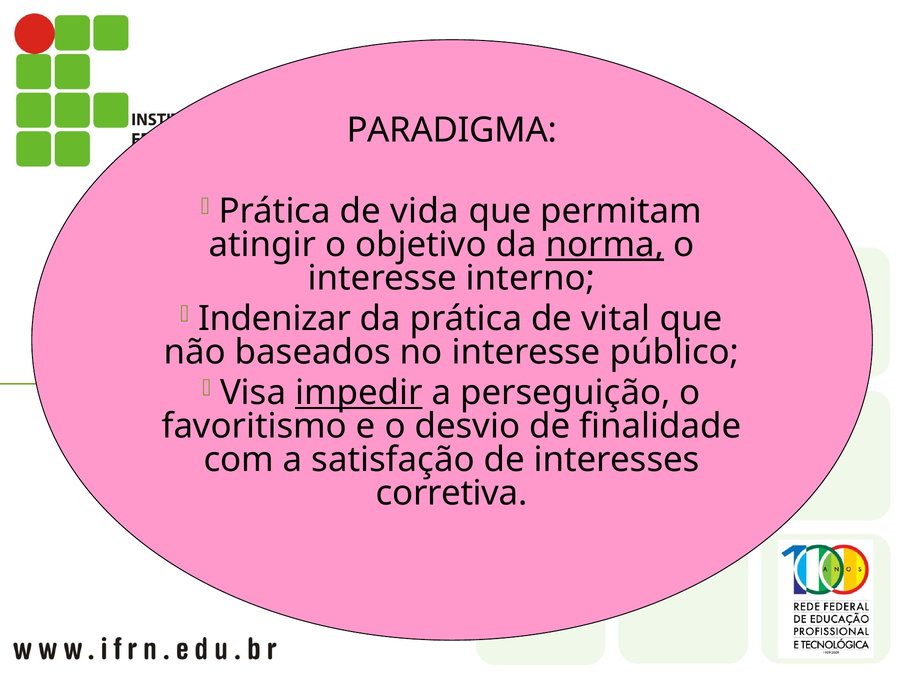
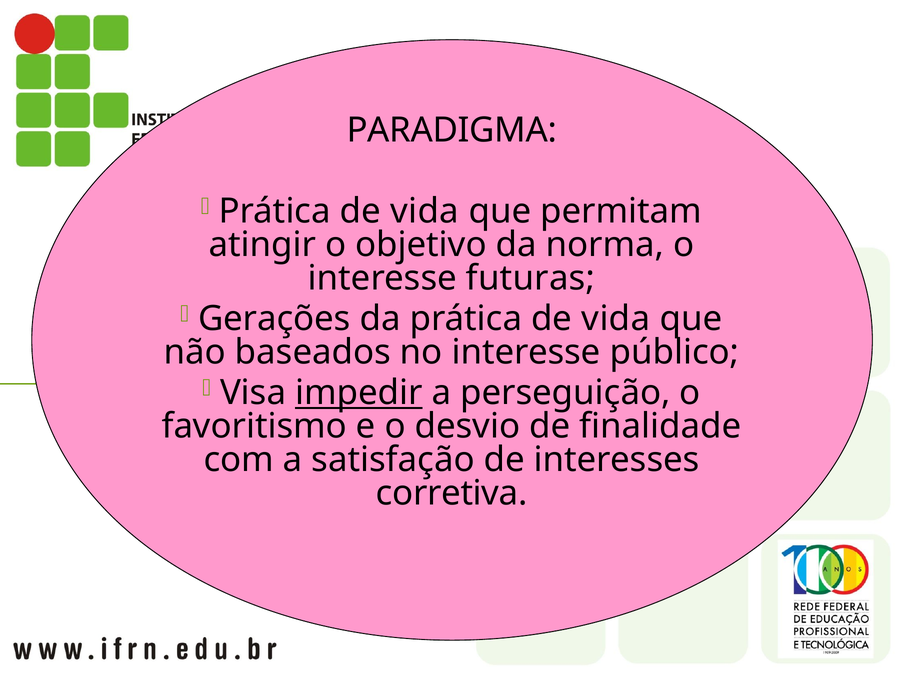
norma underline: present -> none
interno: interno -> futuras
Indenizar: Indenizar -> Gerações
da prática de vital: vital -> vida
